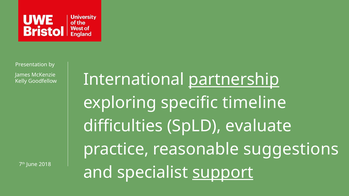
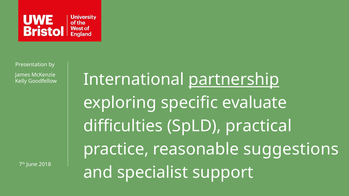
timeline: timeline -> evaluate
evaluate: evaluate -> practical
support underline: present -> none
